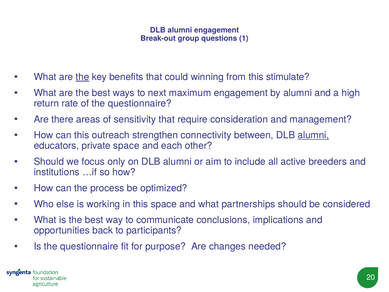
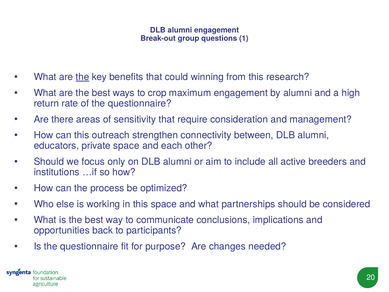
stimulate: stimulate -> research
next: next -> crop
alumni at (313, 135) underline: present -> none
